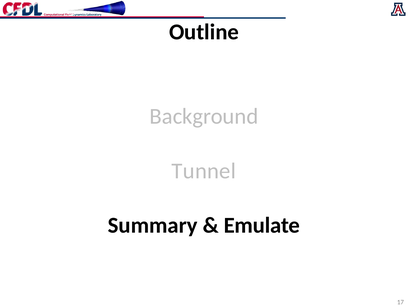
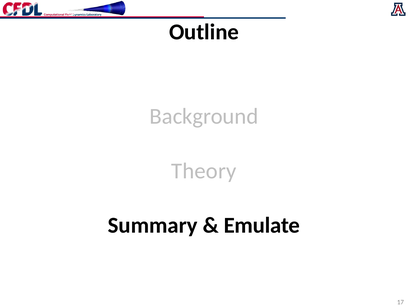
Tunnel: Tunnel -> Theory
